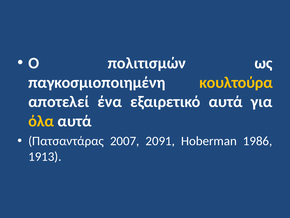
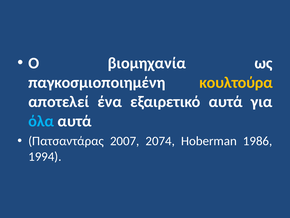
πολιτισμών: πολιτισμών -> βιομηχανία
όλα colour: yellow -> light blue
2091: 2091 -> 2074
1913: 1913 -> 1994
